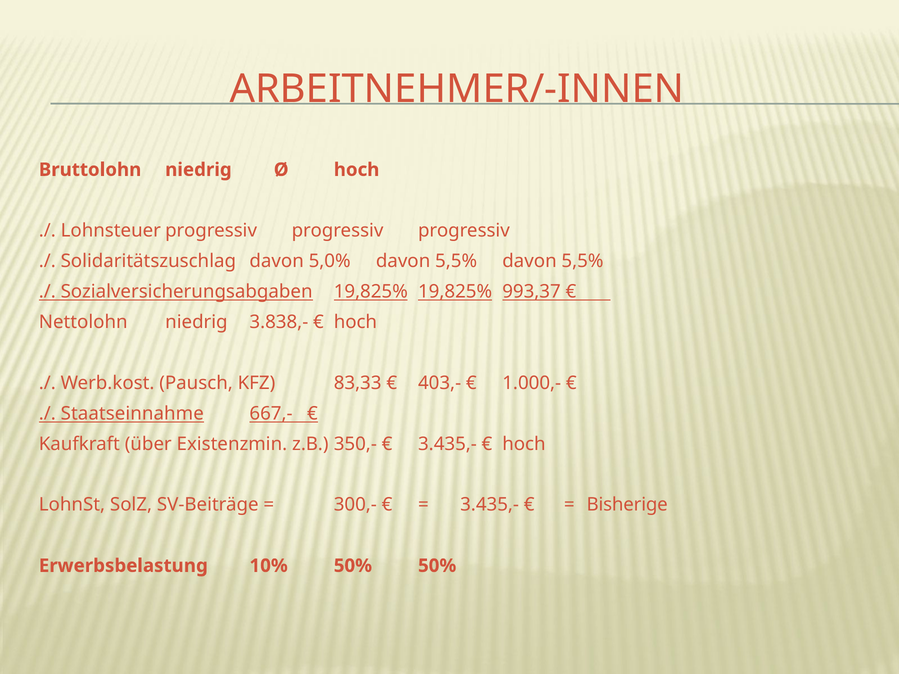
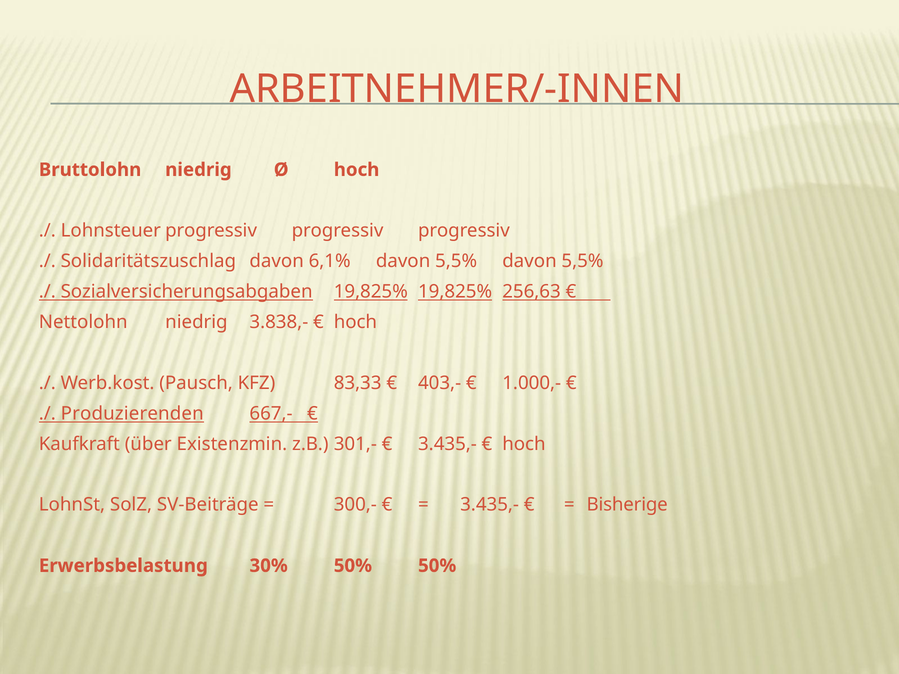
5,0%: 5,0% -> 6,1%
993,37: 993,37 -> 256,63
Staatseinnahme: Staatseinnahme -> Produzierenden
350,-: 350,- -> 301,-
10%: 10% -> 30%
